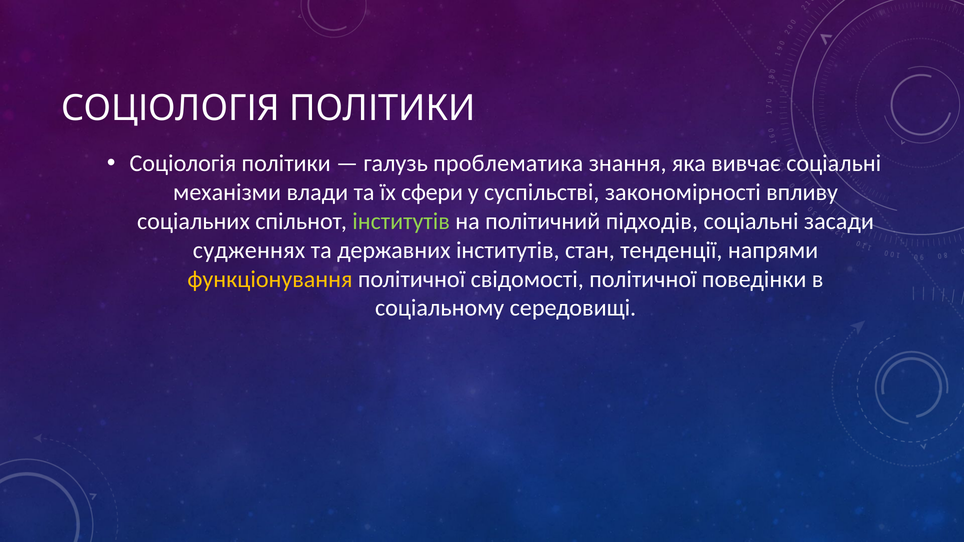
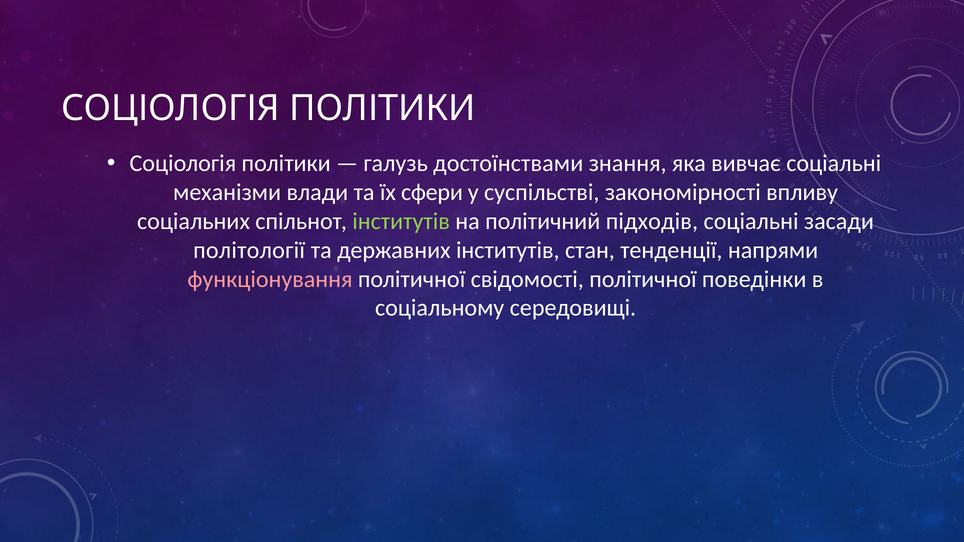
проблематика: проблематика -> достоїнствами
судженнях: судженнях -> політології
функціонування colour: yellow -> pink
